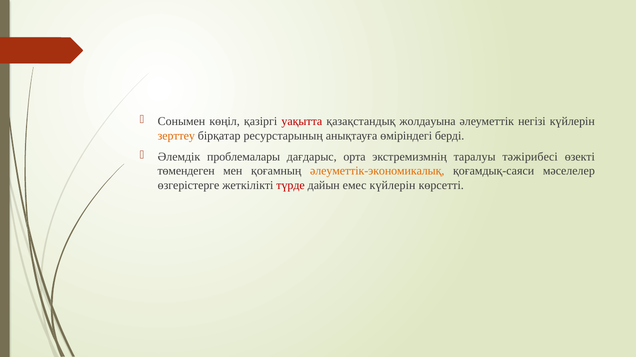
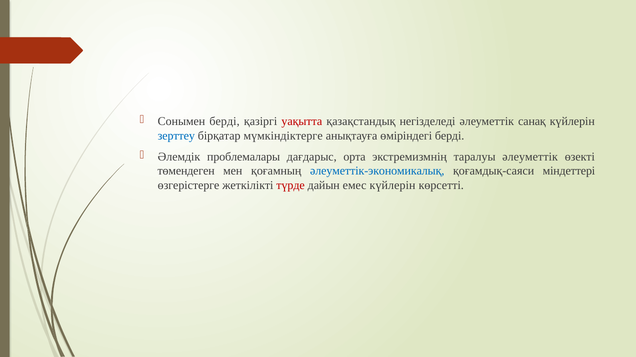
Сонымен көңіл: көңіл -> берді
жолдауына: жолдауына -> негізделеді
негізі: негізі -> санақ
зерттеу colour: orange -> blue
ресурстарының: ресурстарының -> мүмкіндіктерге
таралуы тәжірибесі: тәжірибесі -> әлеуметтік
әлеуметтік-экономикалық colour: orange -> blue
мәселелер: мәселелер -> міндеттері
